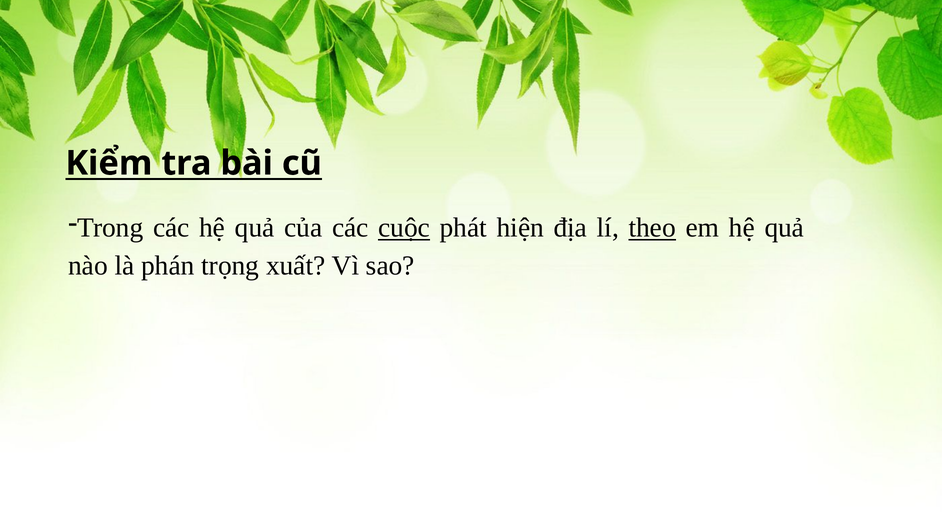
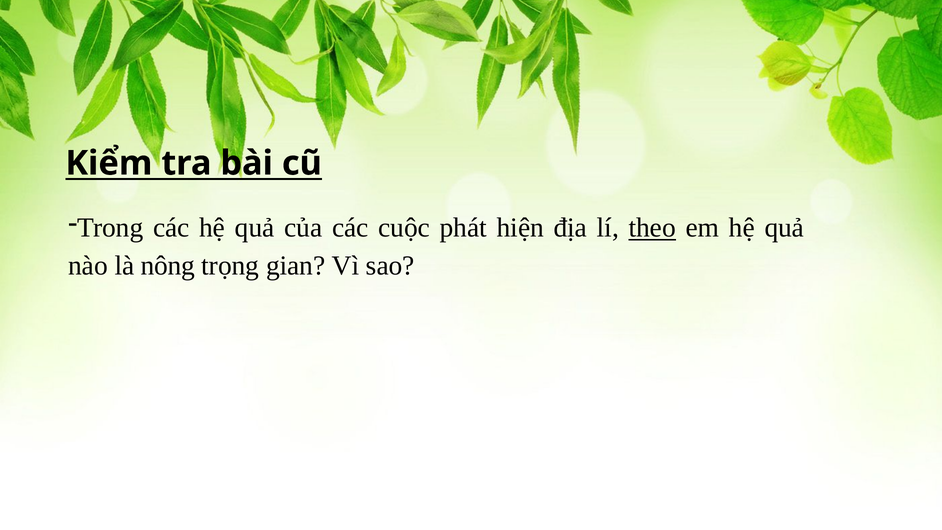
cuộc underline: present -> none
phán: phán -> nông
xuất: xuất -> gian
